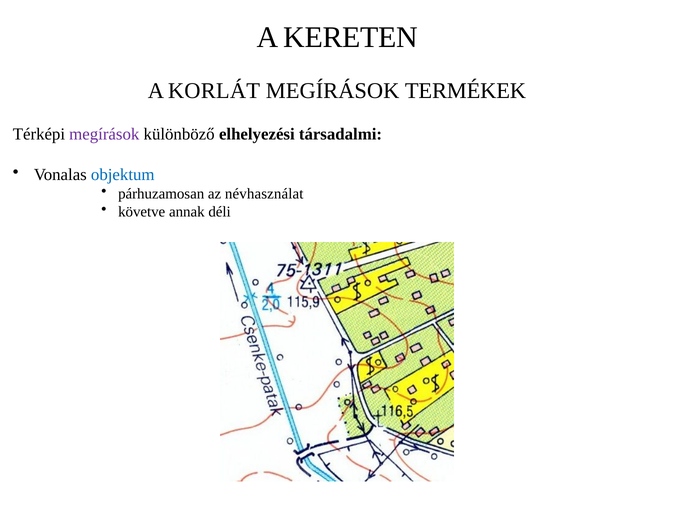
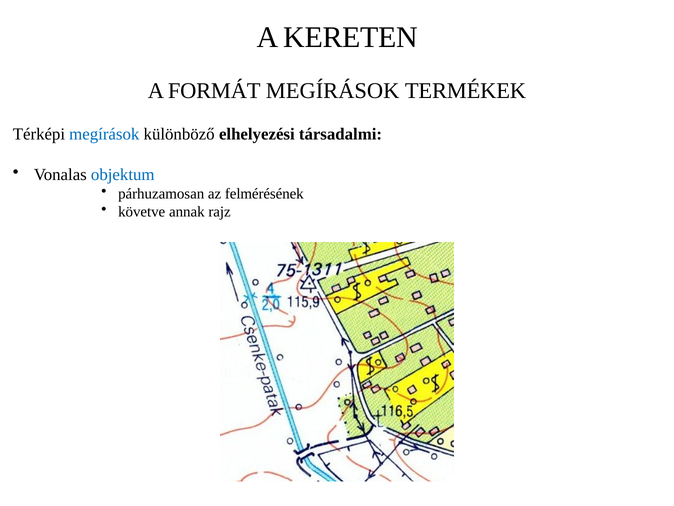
KORLÁT: KORLÁT -> FORMÁT
megírások at (104, 134) colour: purple -> blue
névhasználat: névhasználat -> felmérésének
déli: déli -> rajz
